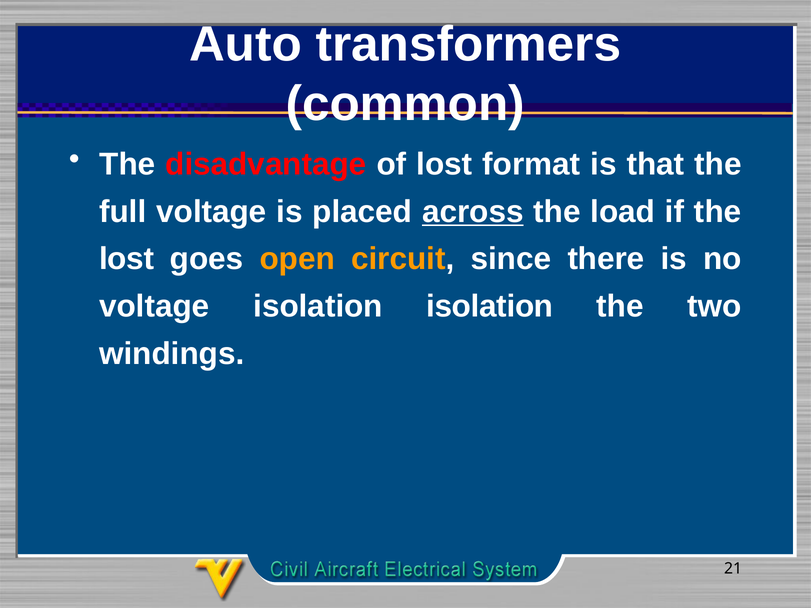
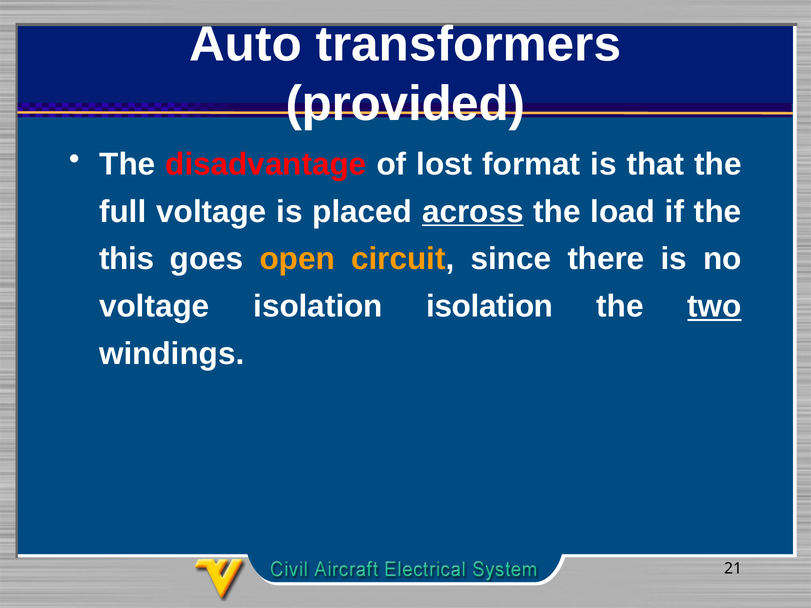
common: common -> provided
lost at (127, 259): lost -> this
two underline: none -> present
